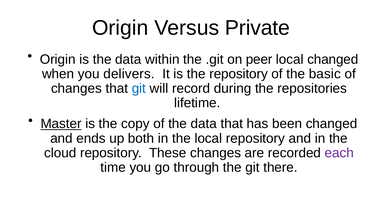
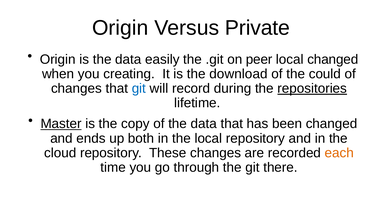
within: within -> easily
delivers: delivers -> creating
the repository: repository -> download
basic: basic -> could
repositories underline: none -> present
each colour: purple -> orange
